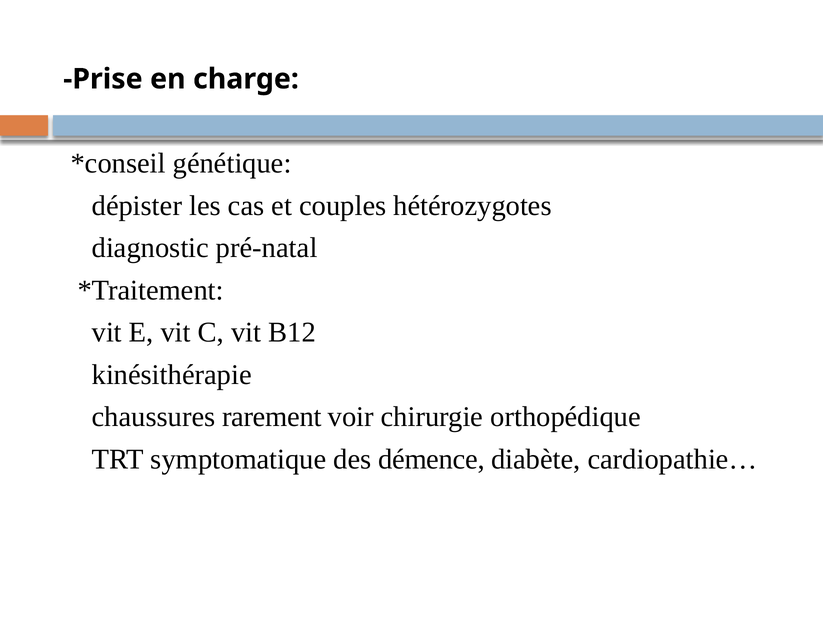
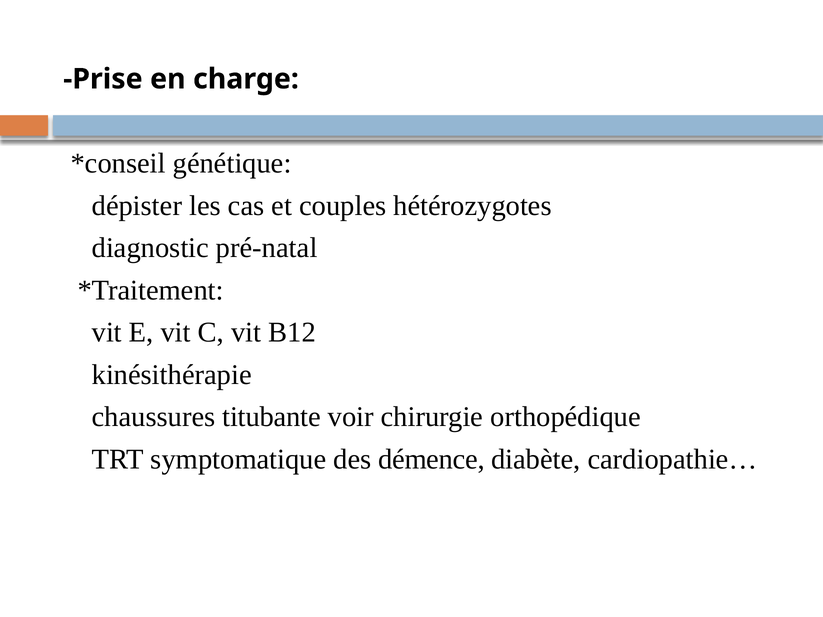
rarement: rarement -> titubante
